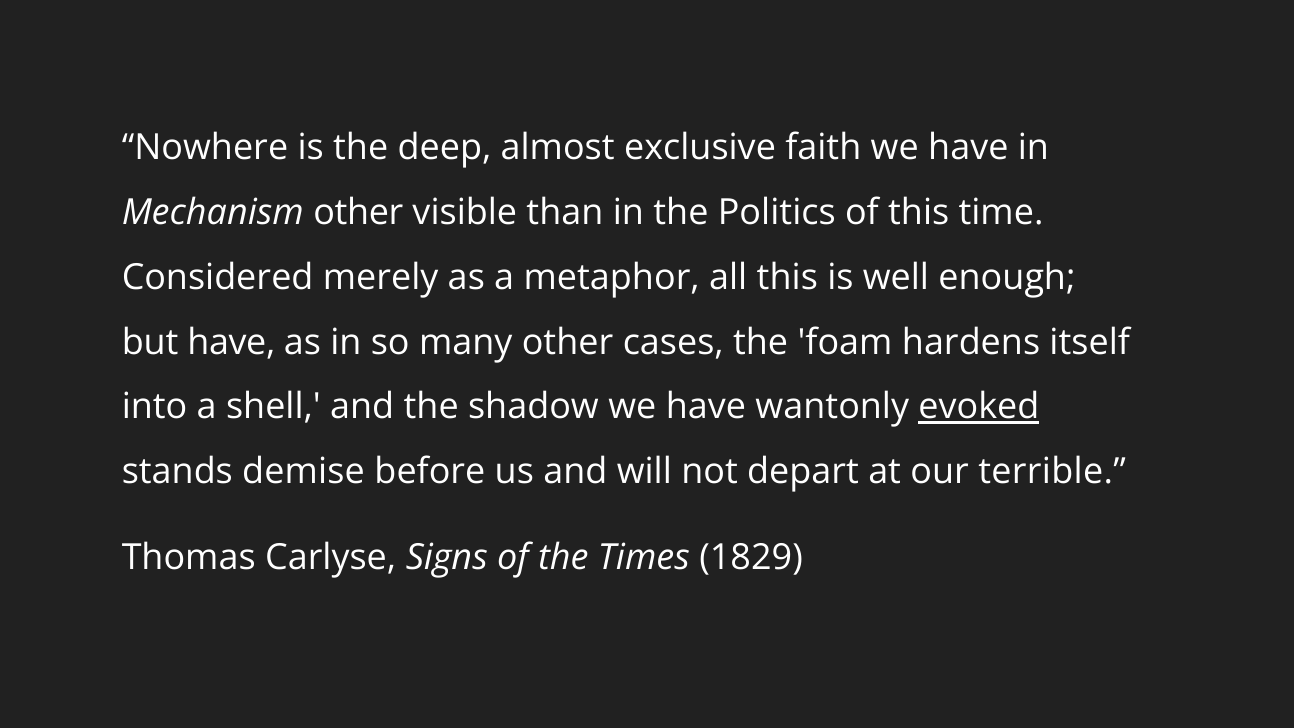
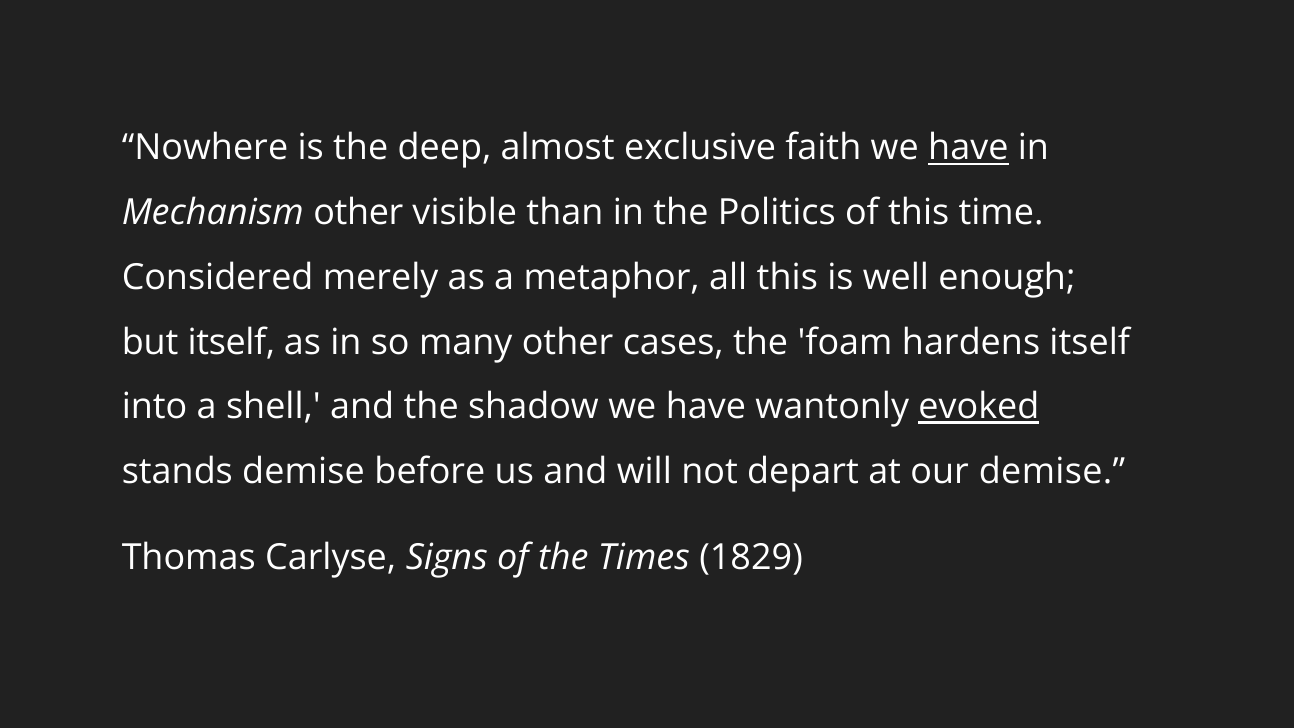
have at (968, 148) underline: none -> present
but have: have -> itself
our terrible: terrible -> demise
